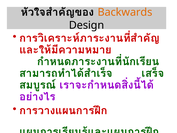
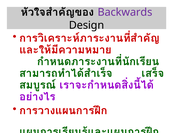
Backwards colour: orange -> purple
